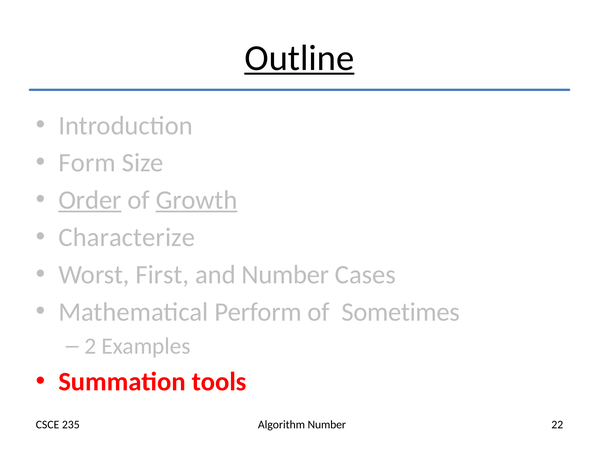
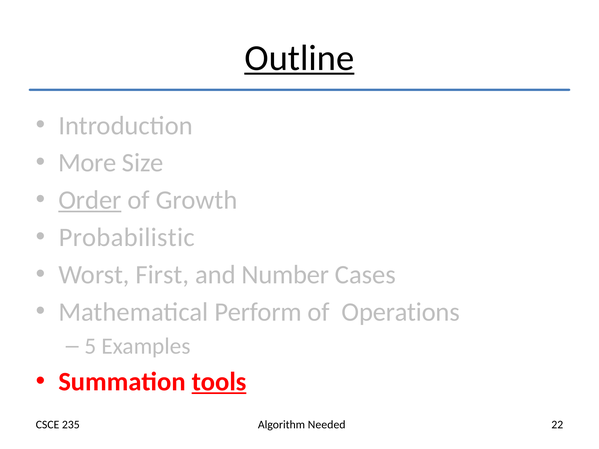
Form: Form -> More
Growth underline: present -> none
Characterize: Characterize -> Probabilistic
Sometimes: Sometimes -> Operations
2: 2 -> 5
tools underline: none -> present
Number at (327, 425): Number -> Needed
